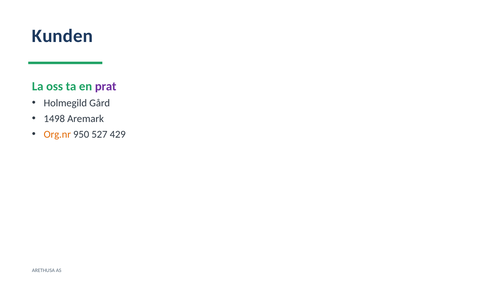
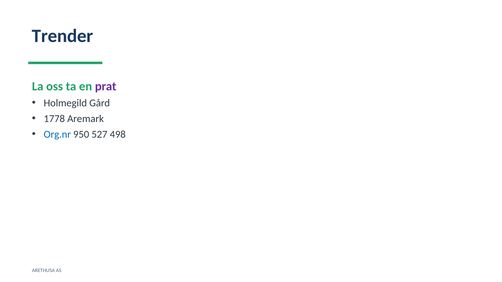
Kunden: Kunden -> Trender
1498: 1498 -> 1778
Org.nr colour: orange -> blue
429: 429 -> 498
